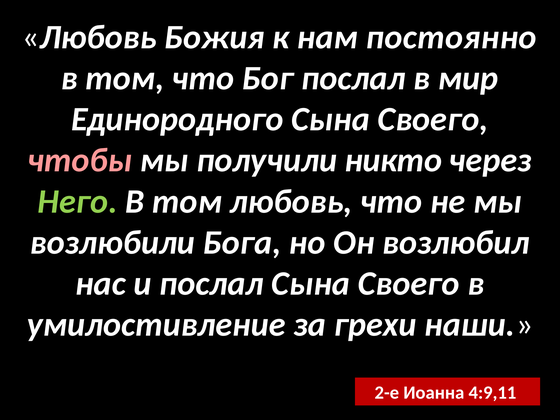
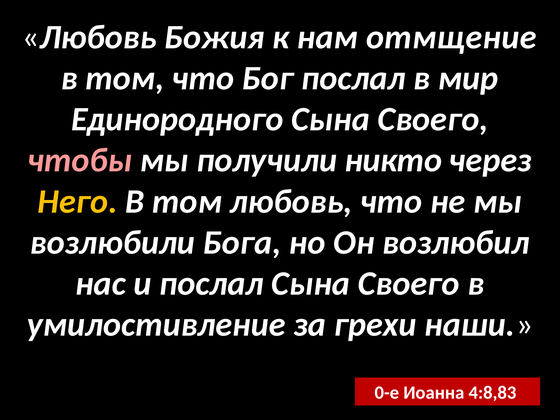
постоянно: постоянно -> отмщение
Него colour: light green -> yellow
2-е: 2-е -> 0-е
4:9,11: 4:9,11 -> 4:8,83
